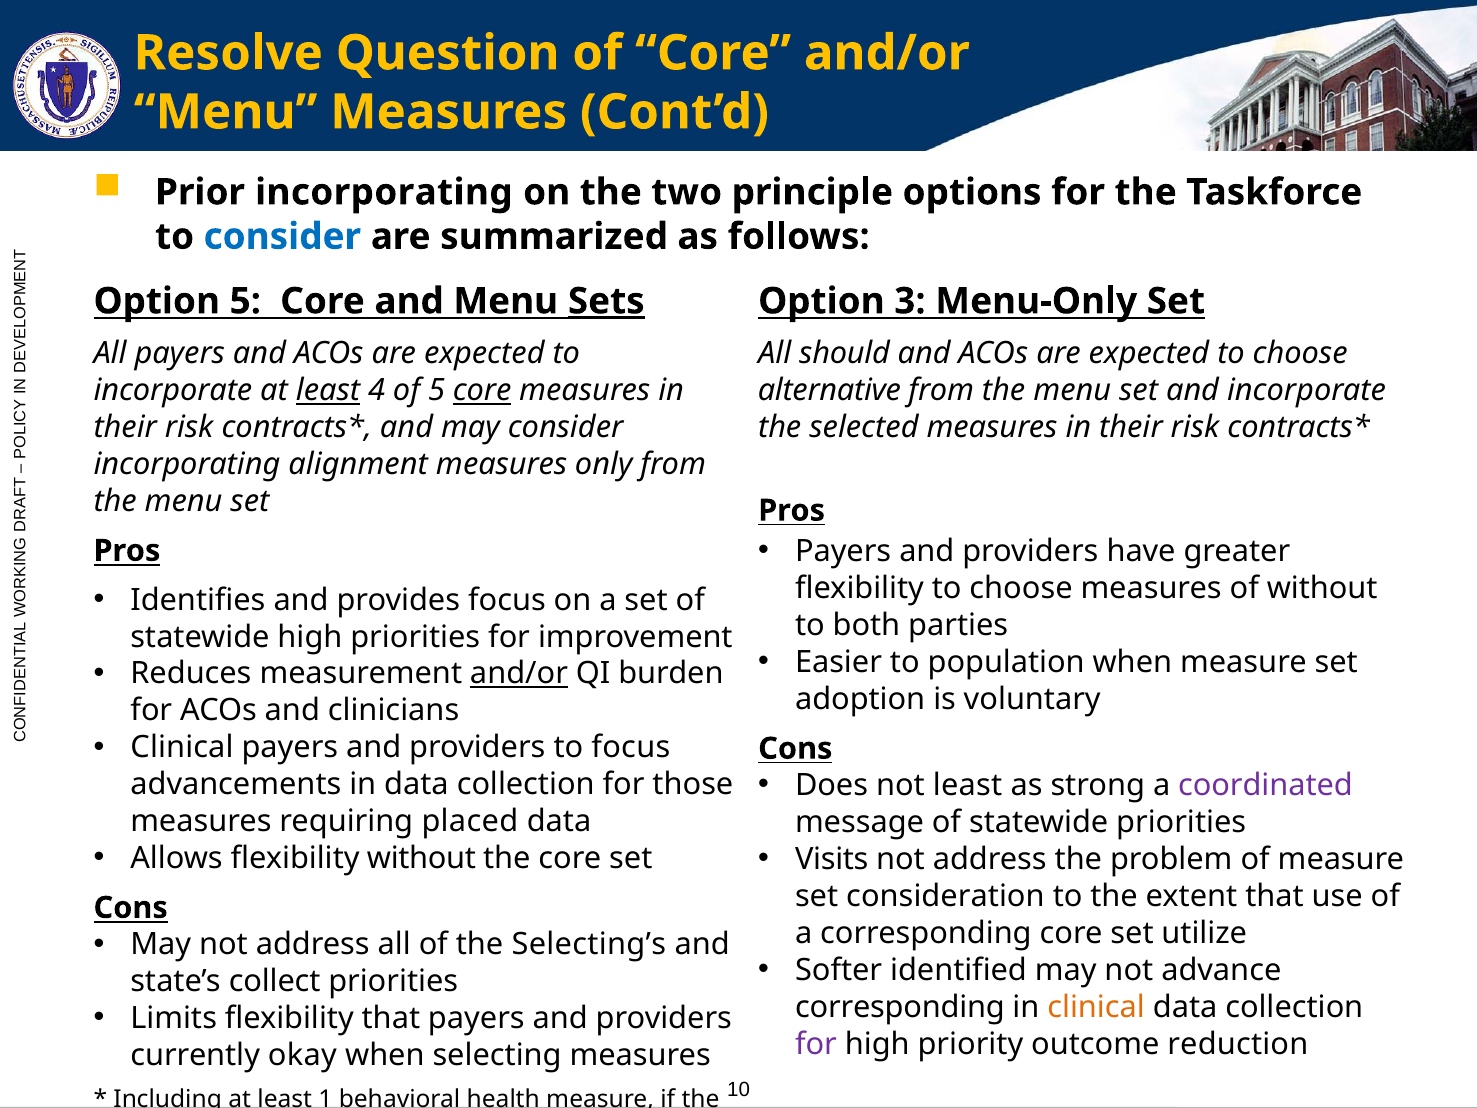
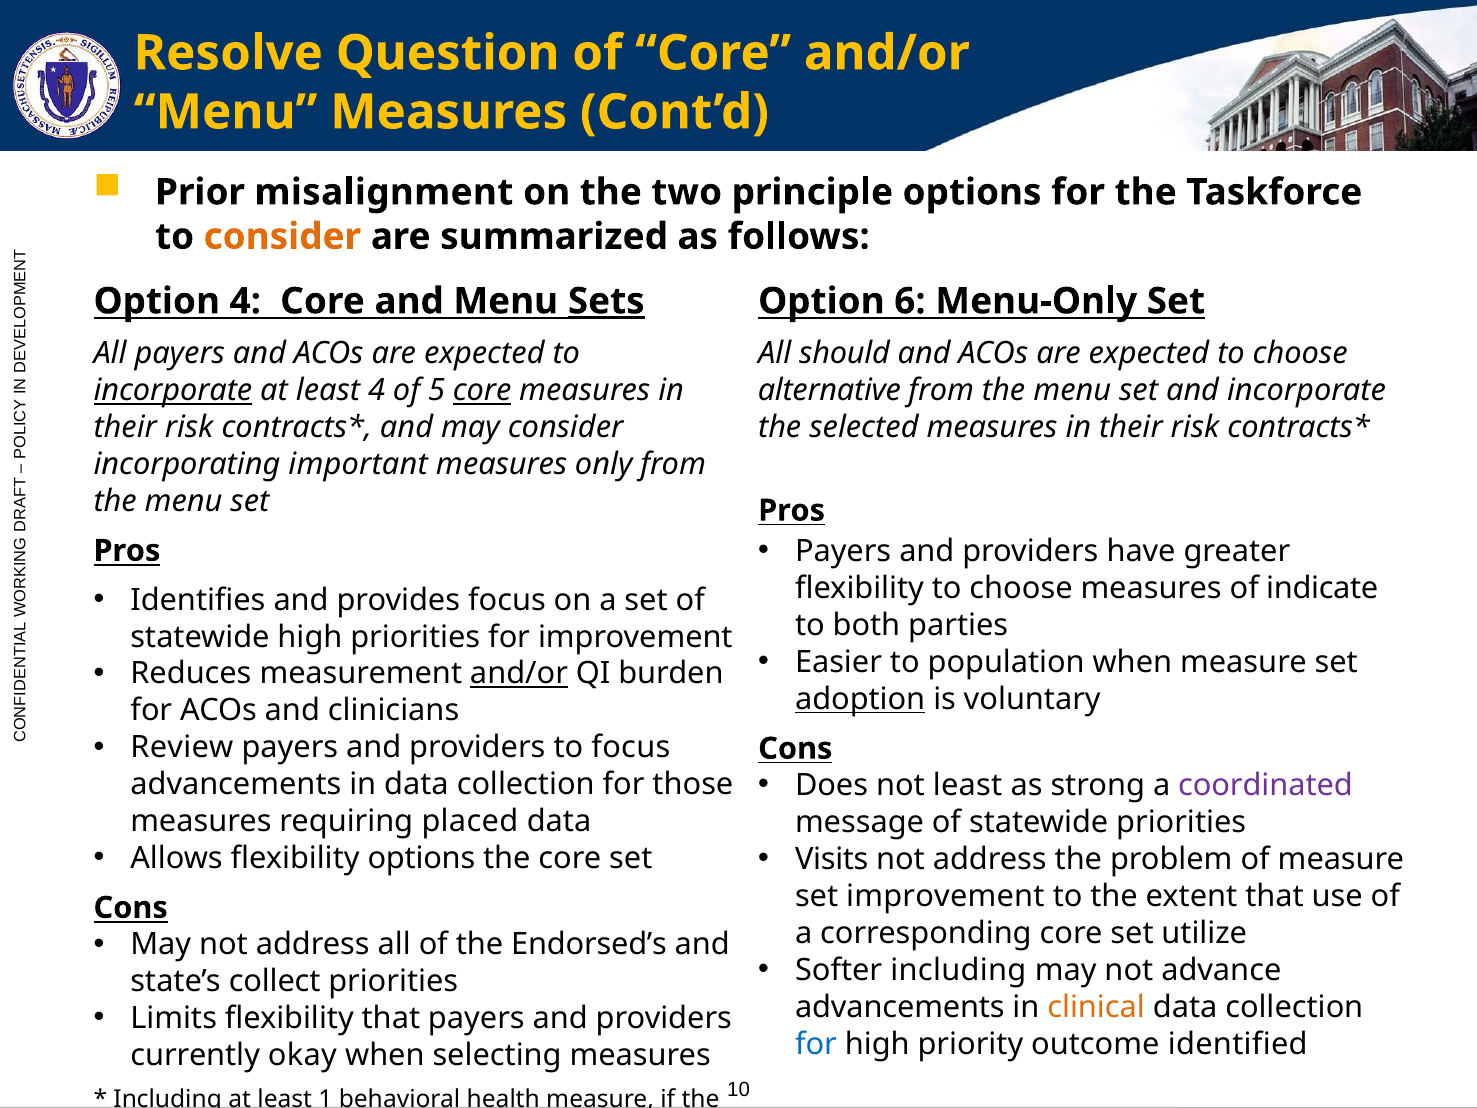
Prior incorporating: incorporating -> misalignment
consider at (282, 237) colour: blue -> orange
Option 5: 5 -> 4
3: 3 -> 6
incorporate at (173, 391) underline: none -> present
least at (328, 391) underline: present -> none
alignment: alignment -> important
of without: without -> indicate
adoption underline: none -> present
Clinical at (182, 748): Clinical -> Review
flexibility without: without -> options
set consideration: consideration -> improvement
Selecting’s: Selecting’s -> Endorsed’s
Softer identified: identified -> including
corresponding at (900, 1007): corresponding -> advancements
for at (816, 1044) colour: purple -> blue
reduction: reduction -> identified
